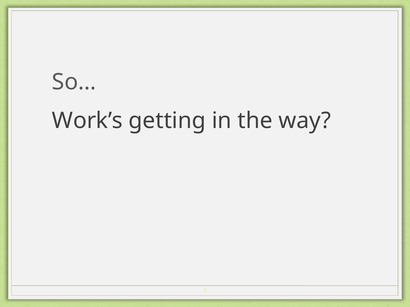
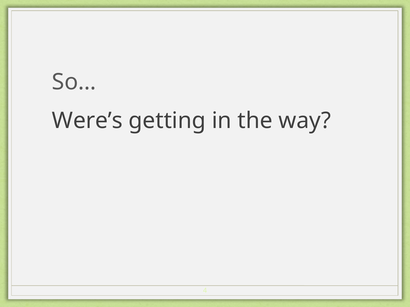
Work’s: Work’s -> Were’s
